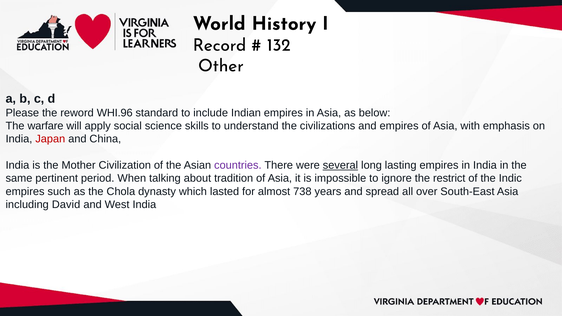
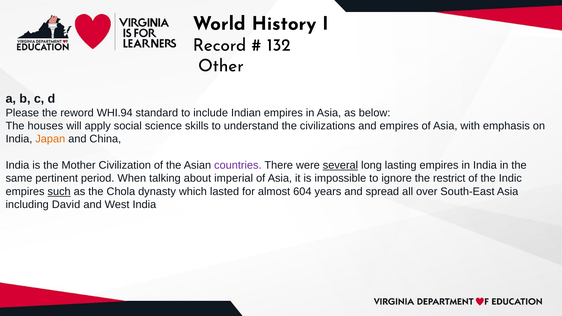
WHI.96: WHI.96 -> WHI.94
warfare: warfare -> houses
Japan colour: red -> orange
tradition: tradition -> imperial
such underline: none -> present
738: 738 -> 604
